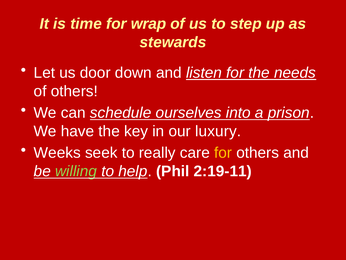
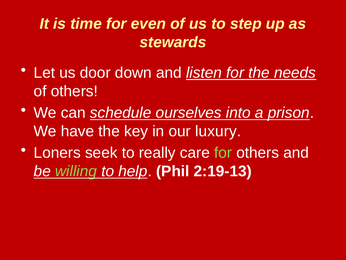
wrap: wrap -> even
Weeks: Weeks -> Loners
for at (223, 153) colour: yellow -> light green
2:19-11: 2:19-11 -> 2:19-13
